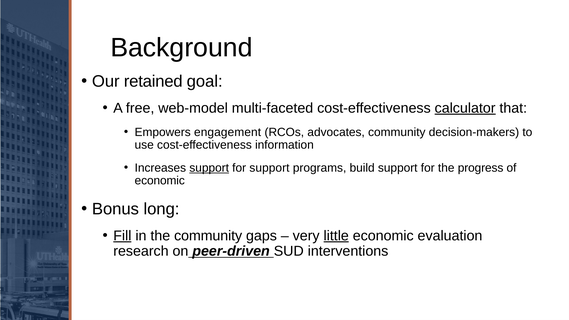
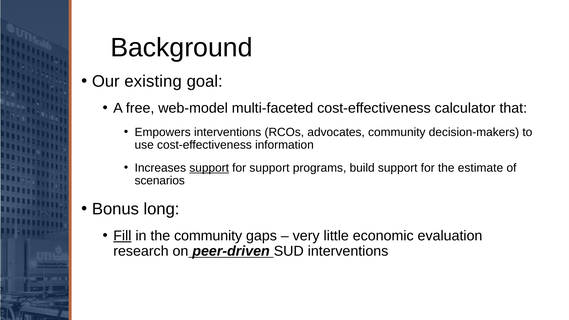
retained: retained -> existing
calculator underline: present -> none
Empowers engagement: engagement -> interventions
progress: progress -> estimate
economic at (160, 181): economic -> scenarios
little underline: present -> none
